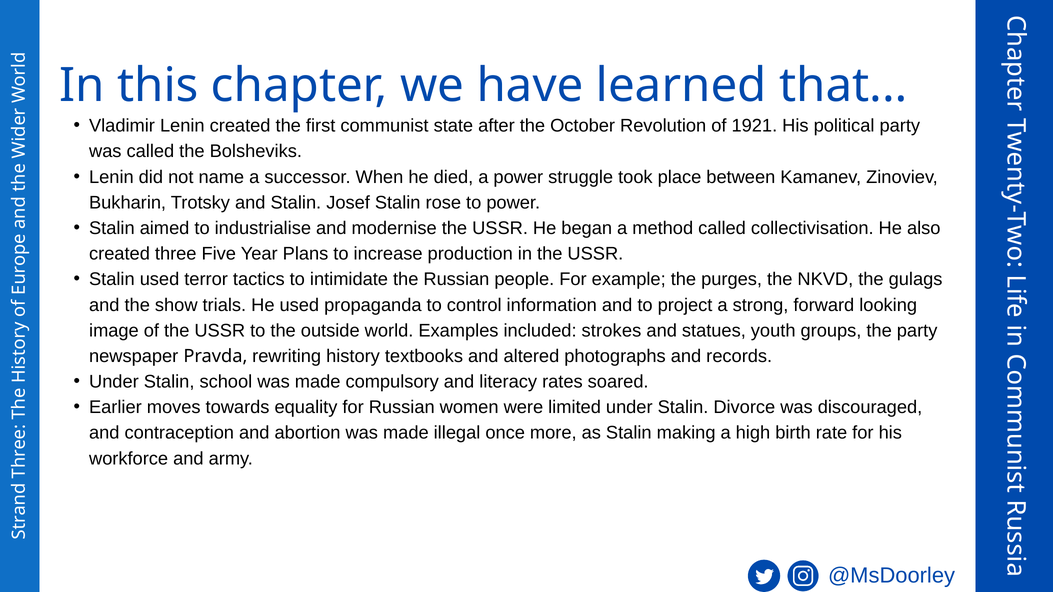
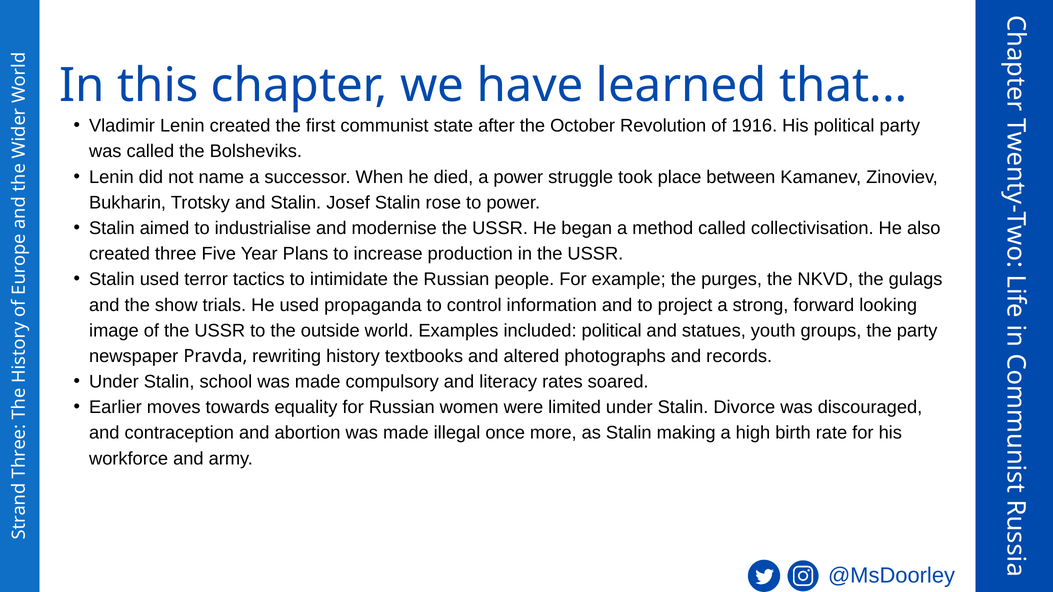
1921: 1921 -> 1916
included strokes: strokes -> political
